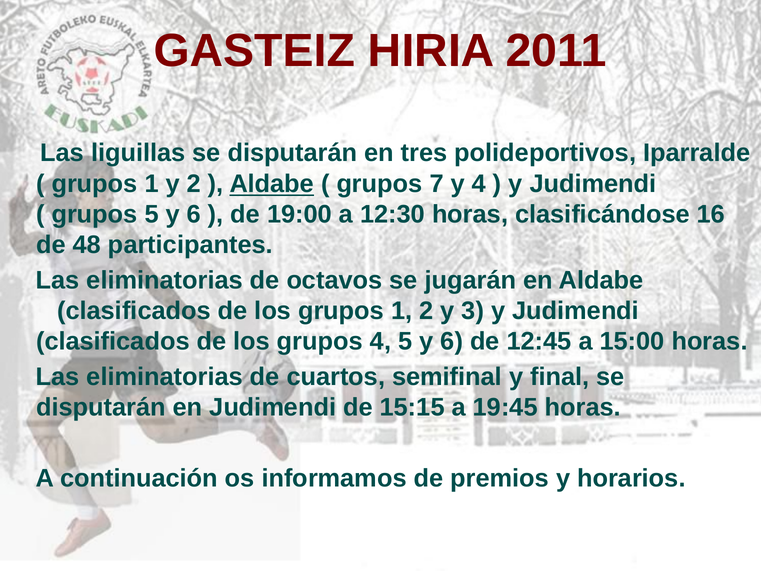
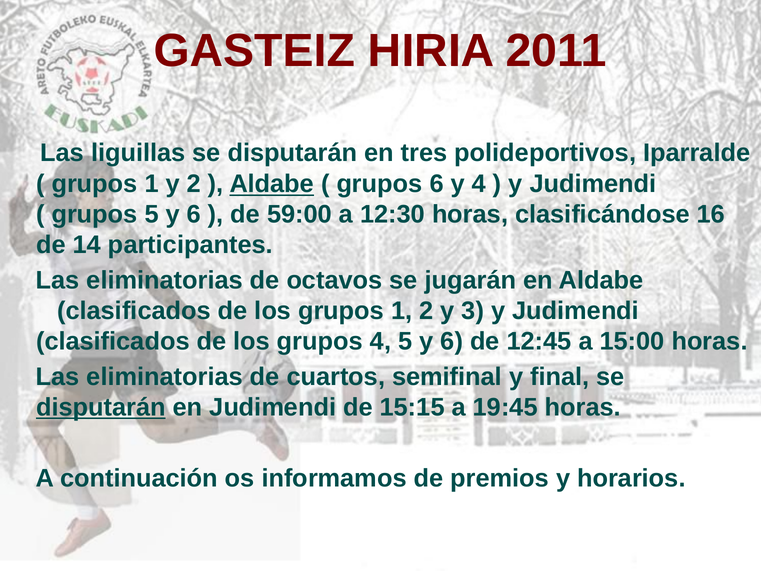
grupos 7: 7 -> 6
19:00: 19:00 -> 59:00
48: 48 -> 14
disputarán at (101, 407) underline: none -> present
